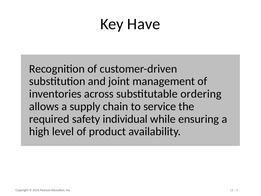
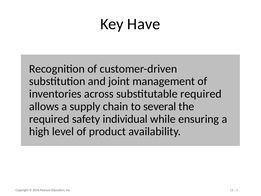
substitutable ordering: ordering -> required
service: service -> several
